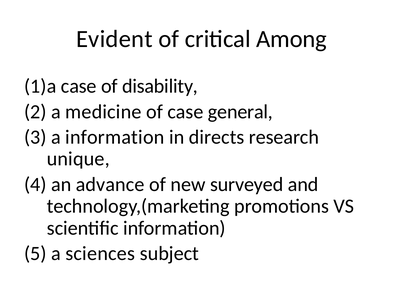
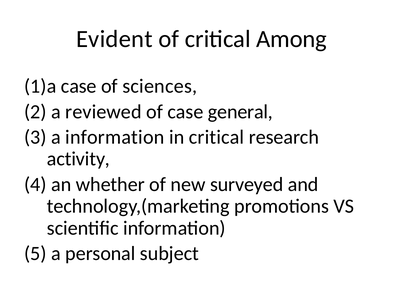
disability: disability -> sciences
medicine: medicine -> reviewed
in directs: directs -> critical
unique: unique -> activity
advance: advance -> whether
sciences: sciences -> personal
